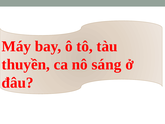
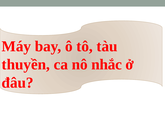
sáng: sáng -> nhắc
